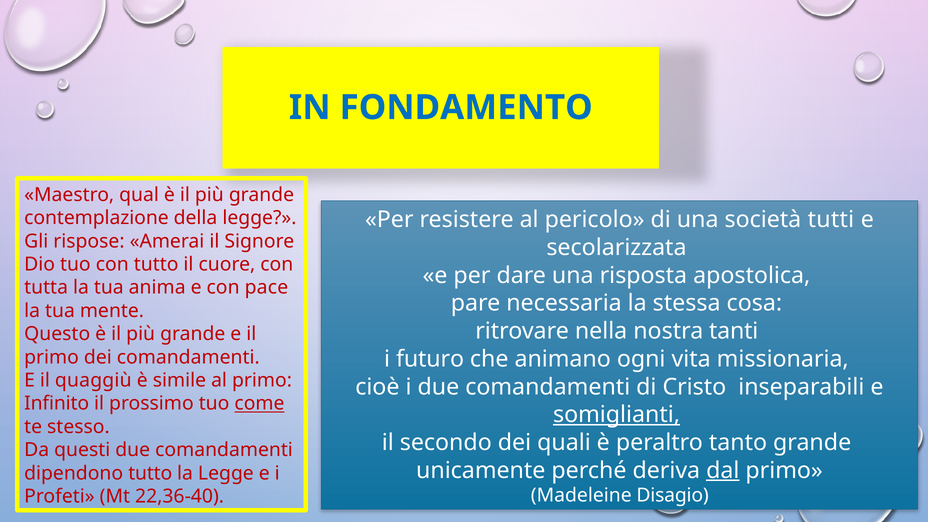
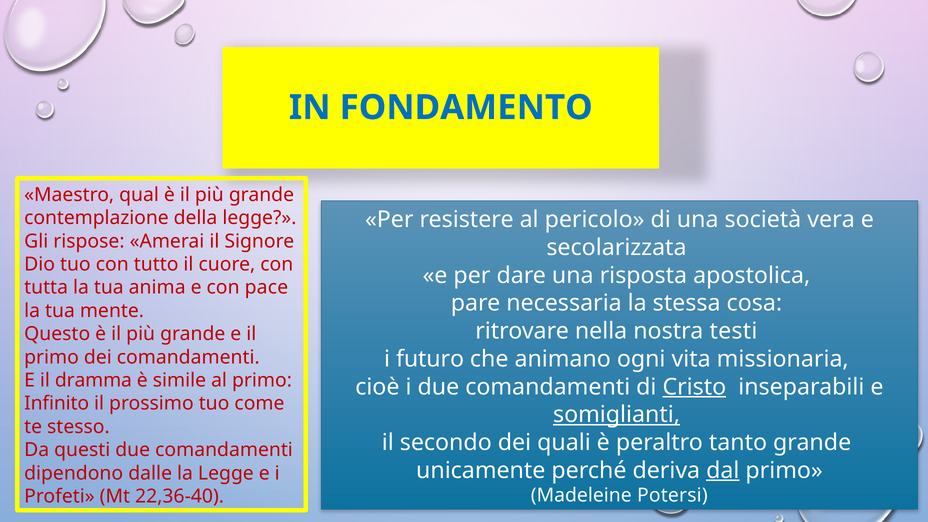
tutti: tutti -> vera
tanti: tanti -> testi
quaggiù: quaggiù -> dramma
Cristo underline: none -> present
come underline: present -> none
dipendono tutto: tutto -> dalle
Disagio: Disagio -> Potersi
